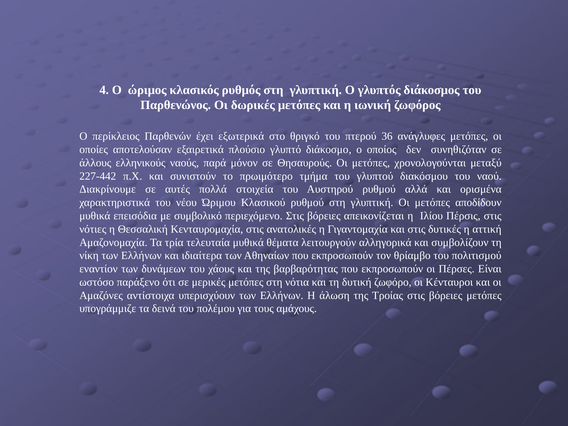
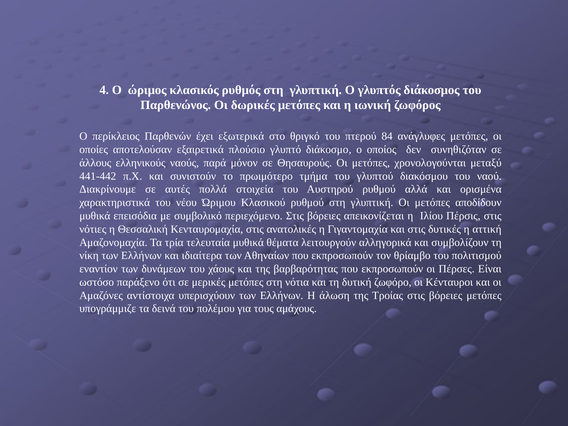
36: 36 -> 84
227-442: 227-442 -> 441-442
